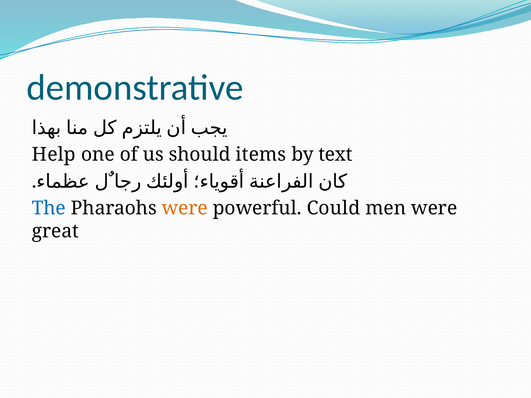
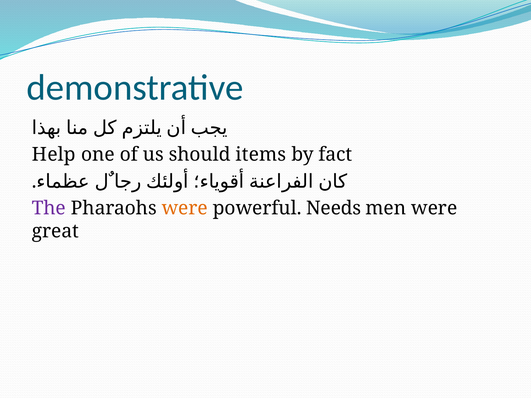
text: text -> fact
The colour: blue -> purple
Could: Could -> Needs
